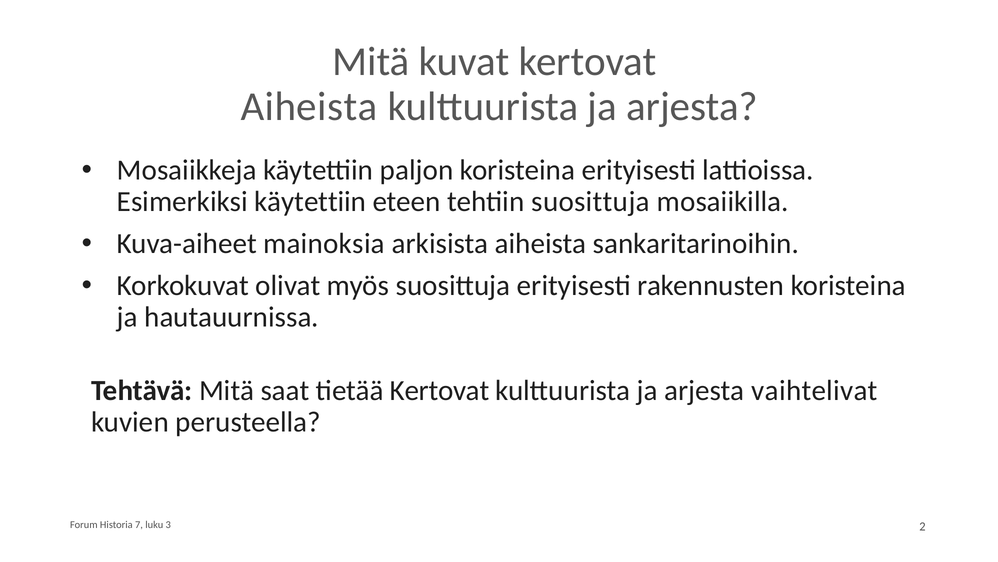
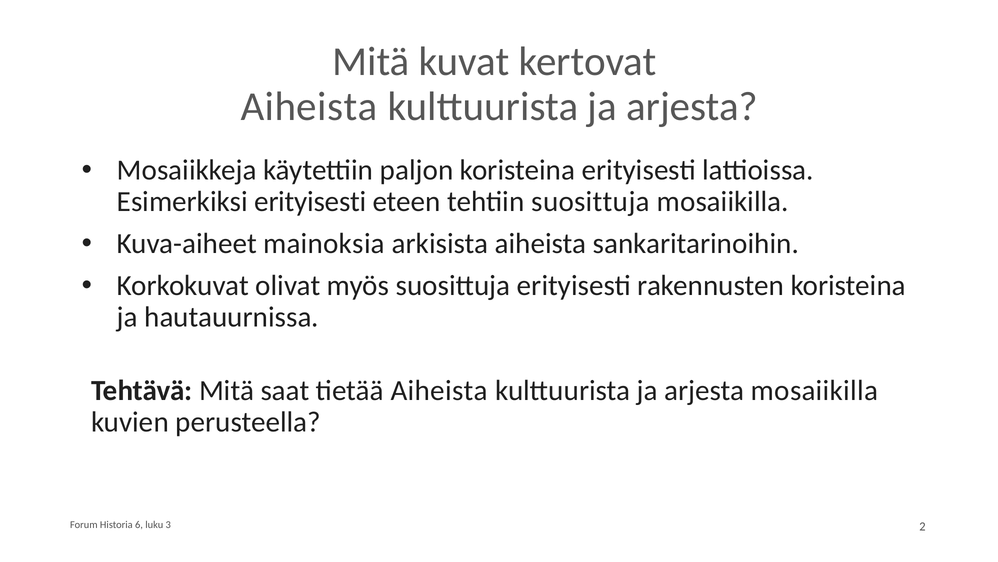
Esimerkiksi käytettiin: käytettiin -> erityisesti
tietää Kertovat: Kertovat -> Aiheista
arjesta vaihtelivat: vaihtelivat -> mosaiikilla
7: 7 -> 6
